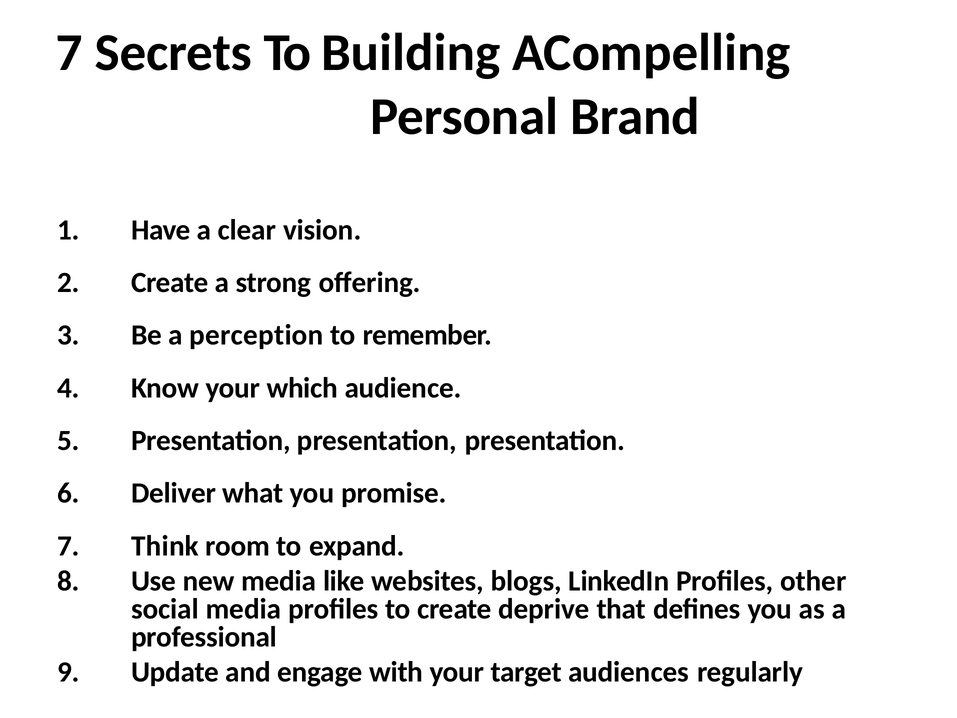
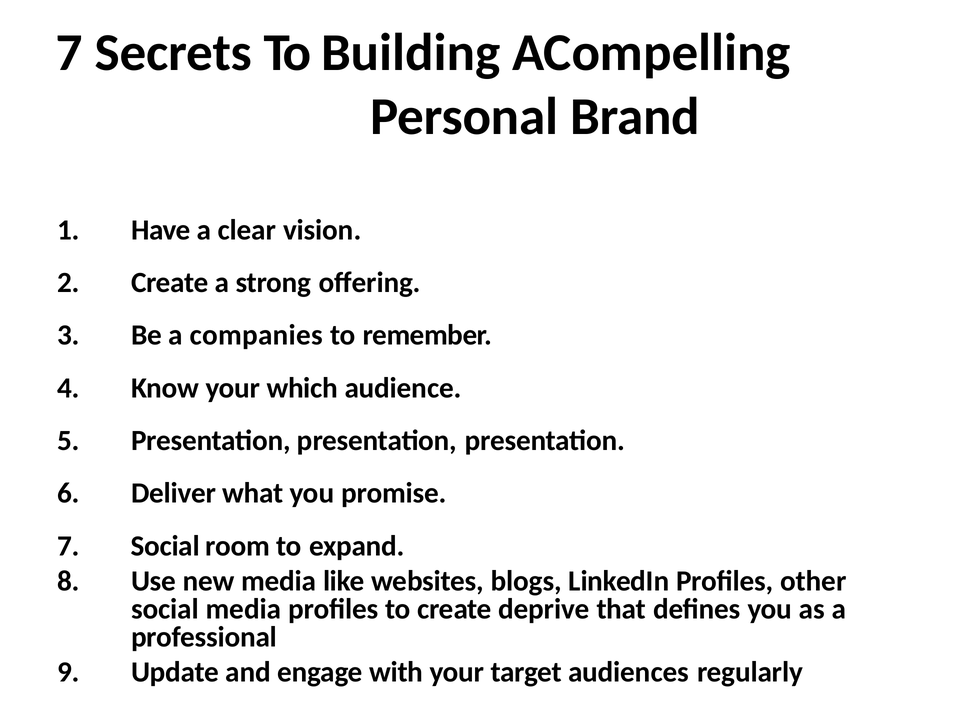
perception: perception -> companies
7 Think: Think -> Social
